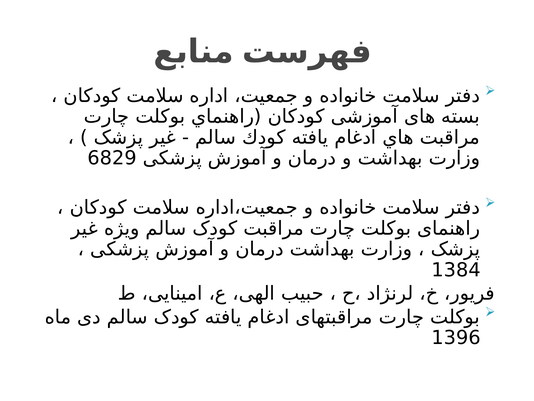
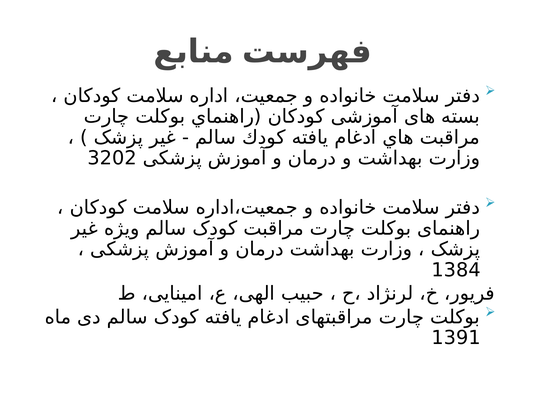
6829: 6829 -> 3202
1396: 1396 -> 1391
